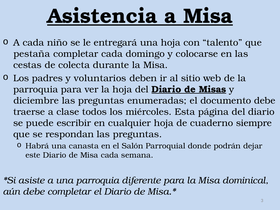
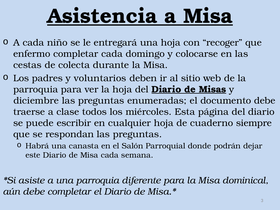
talento: talento -> recoger
pestaña: pestaña -> enfermo
